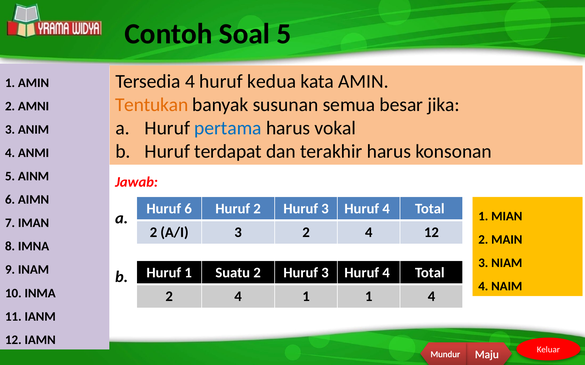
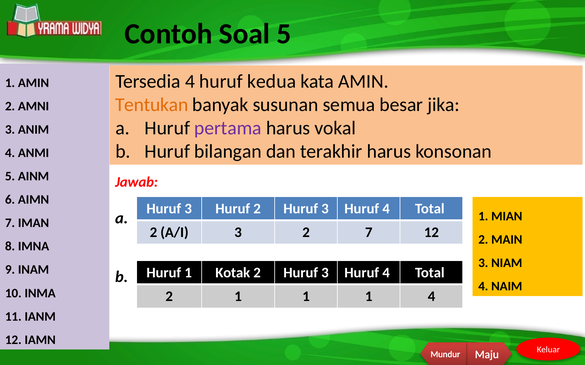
pertama colour: blue -> purple
terdapat: terdapat -> bilangan
6 at (188, 209): 6 -> 3
3 2 4: 4 -> 7
Suatu: Suatu -> Kotak
4 at (238, 297): 4 -> 1
